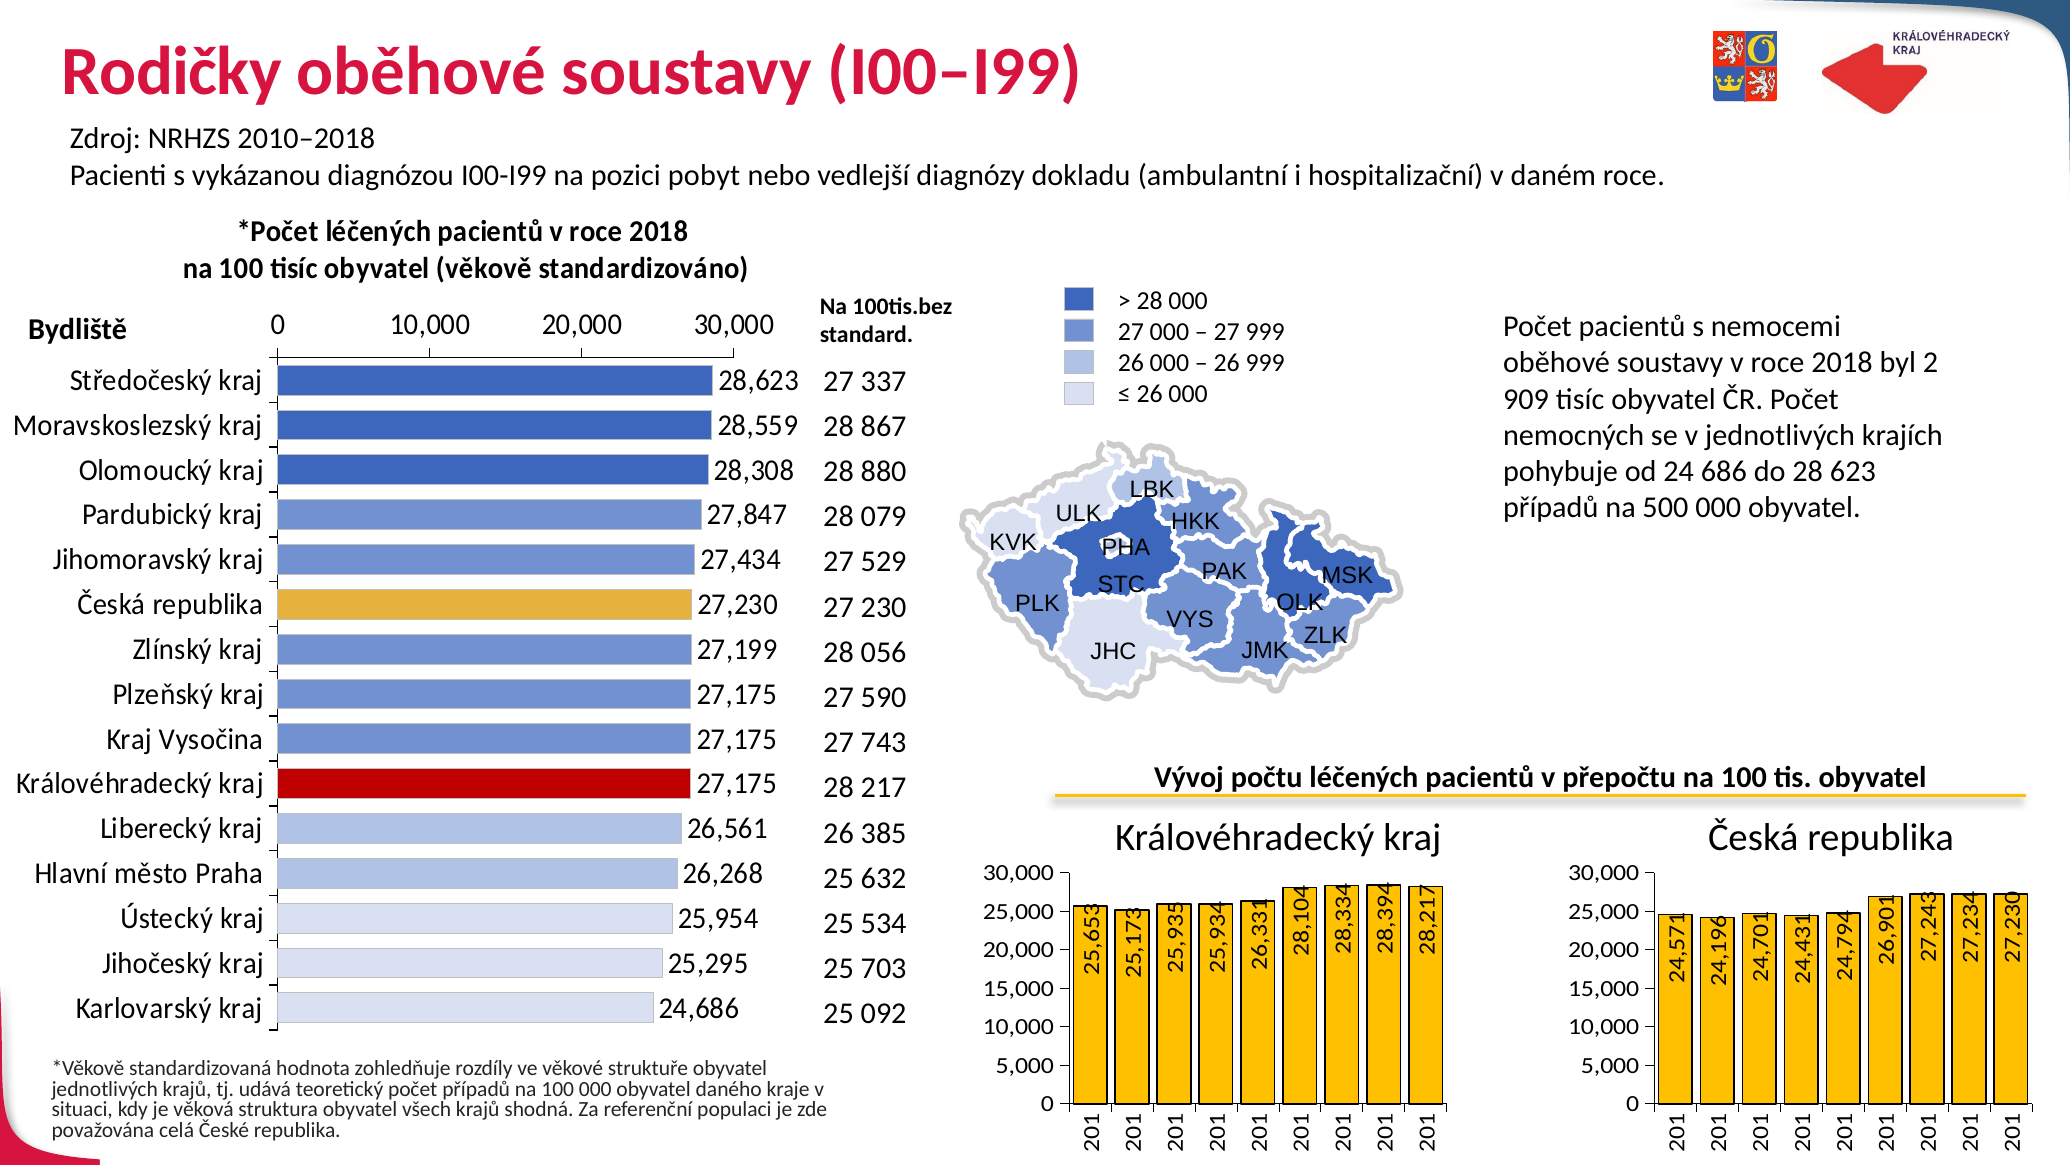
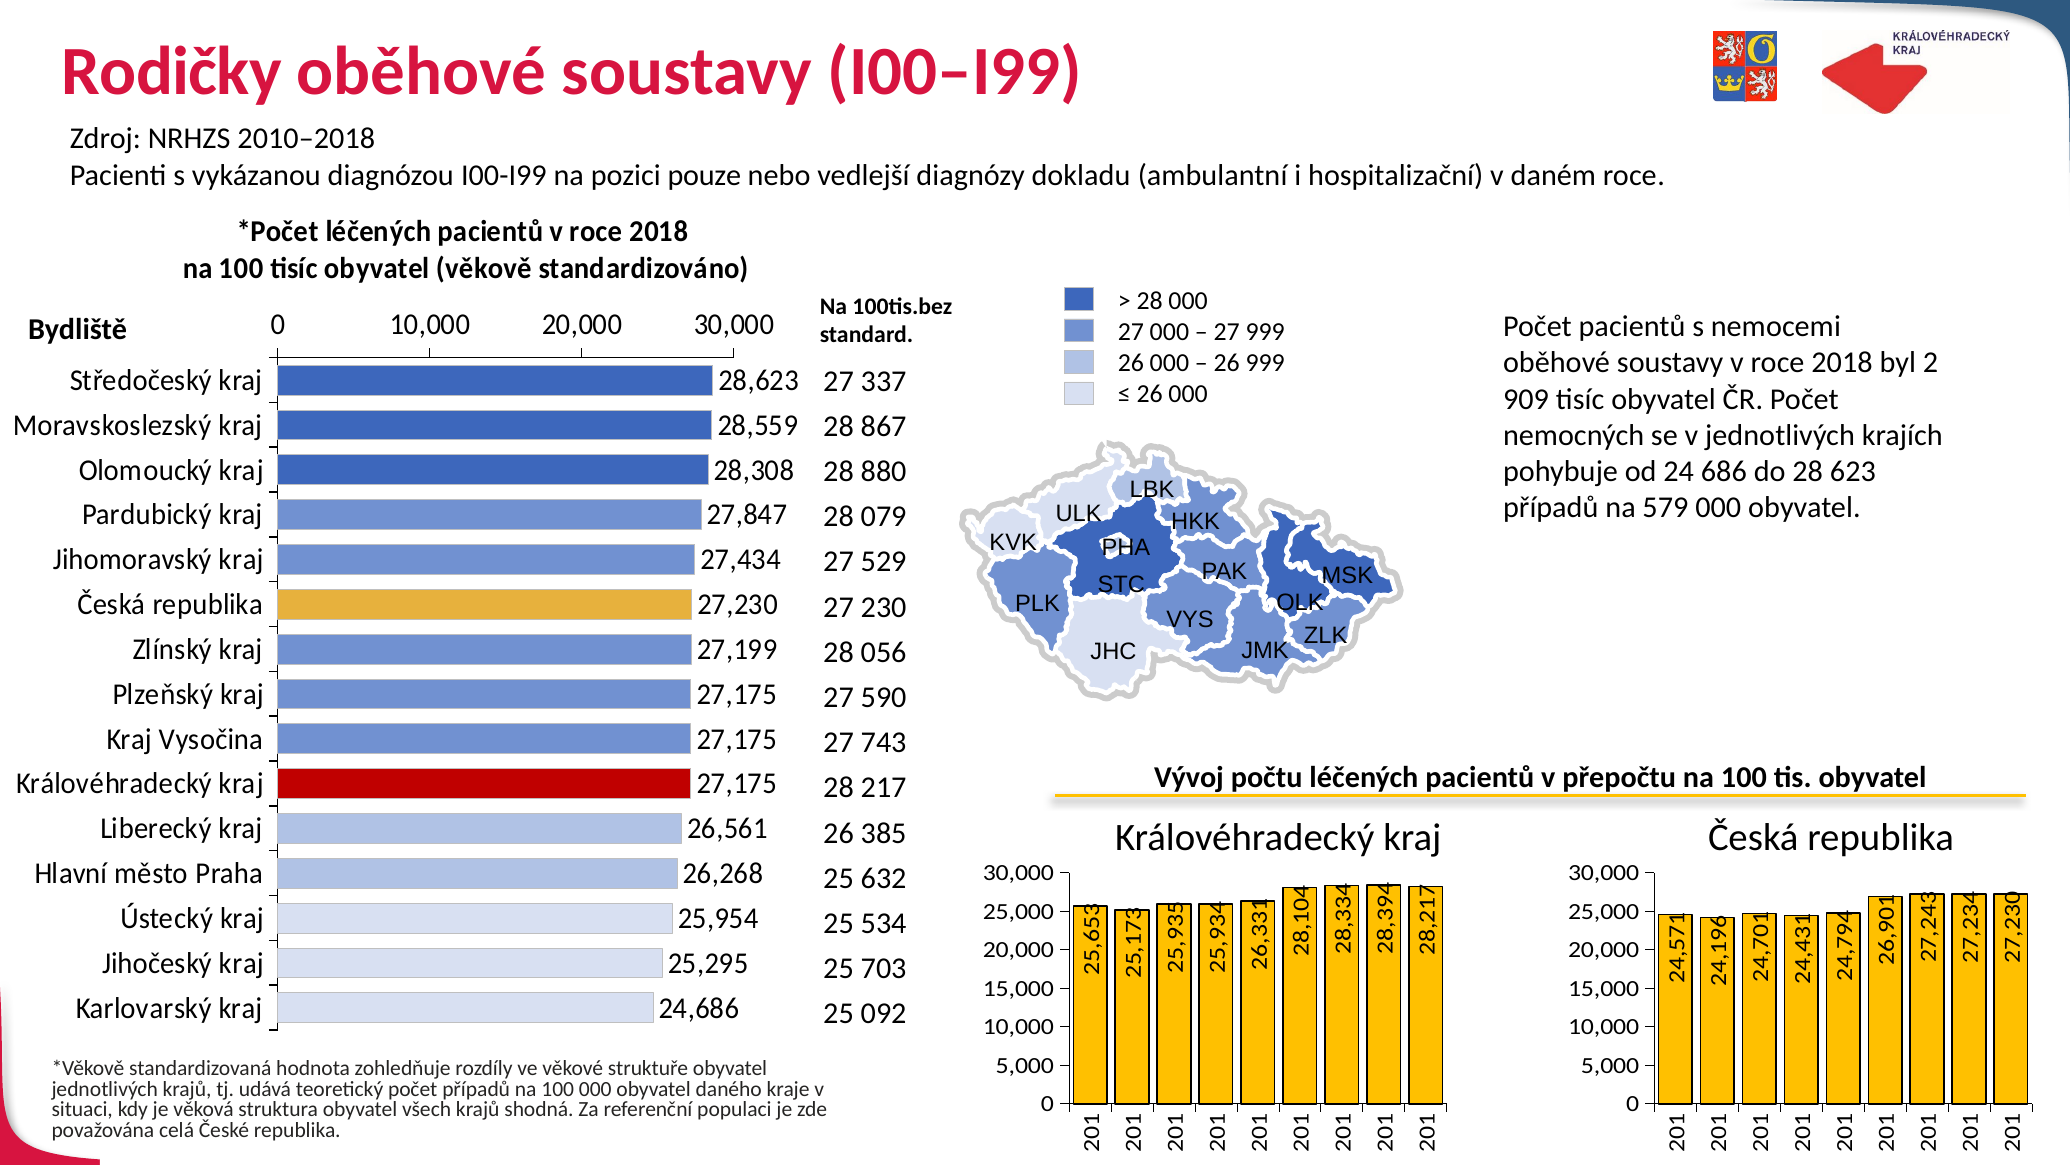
pobyt: pobyt -> pouze
500: 500 -> 579
